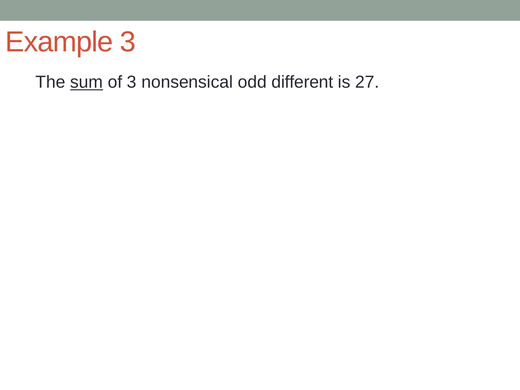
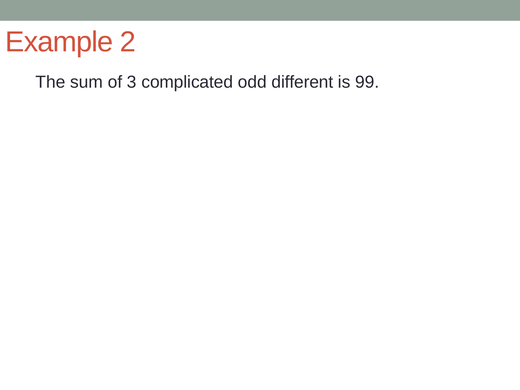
Example 3: 3 -> 2
sum underline: present -> none
nonsensical: nonsensical -> complicated
27: 27 -> 99
